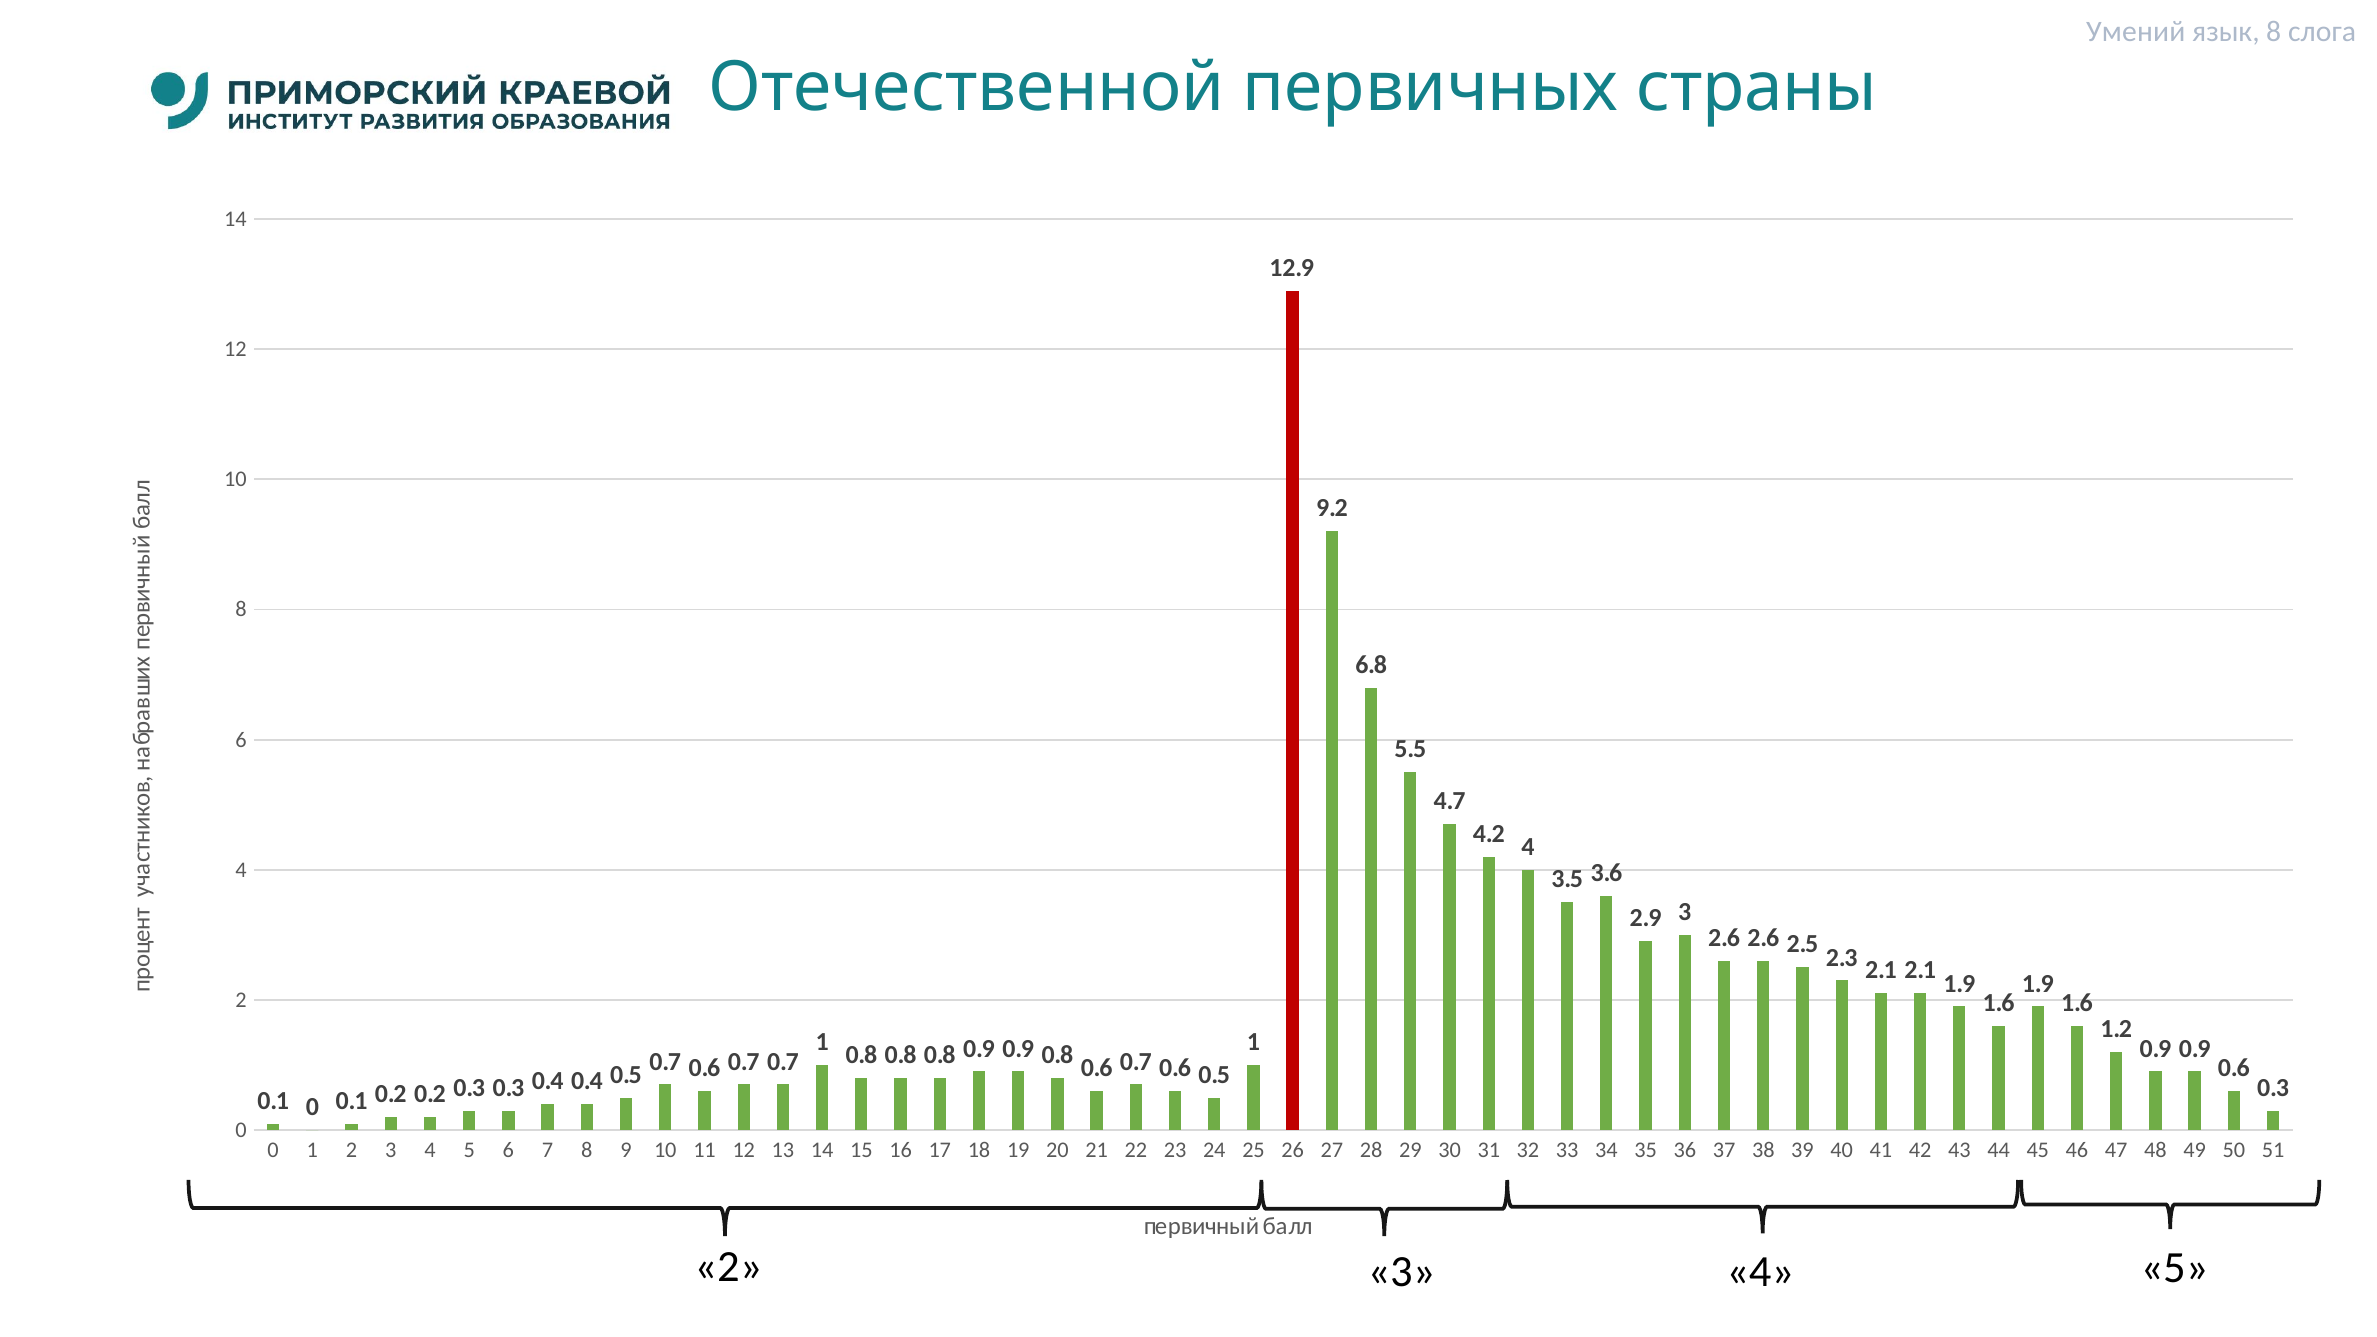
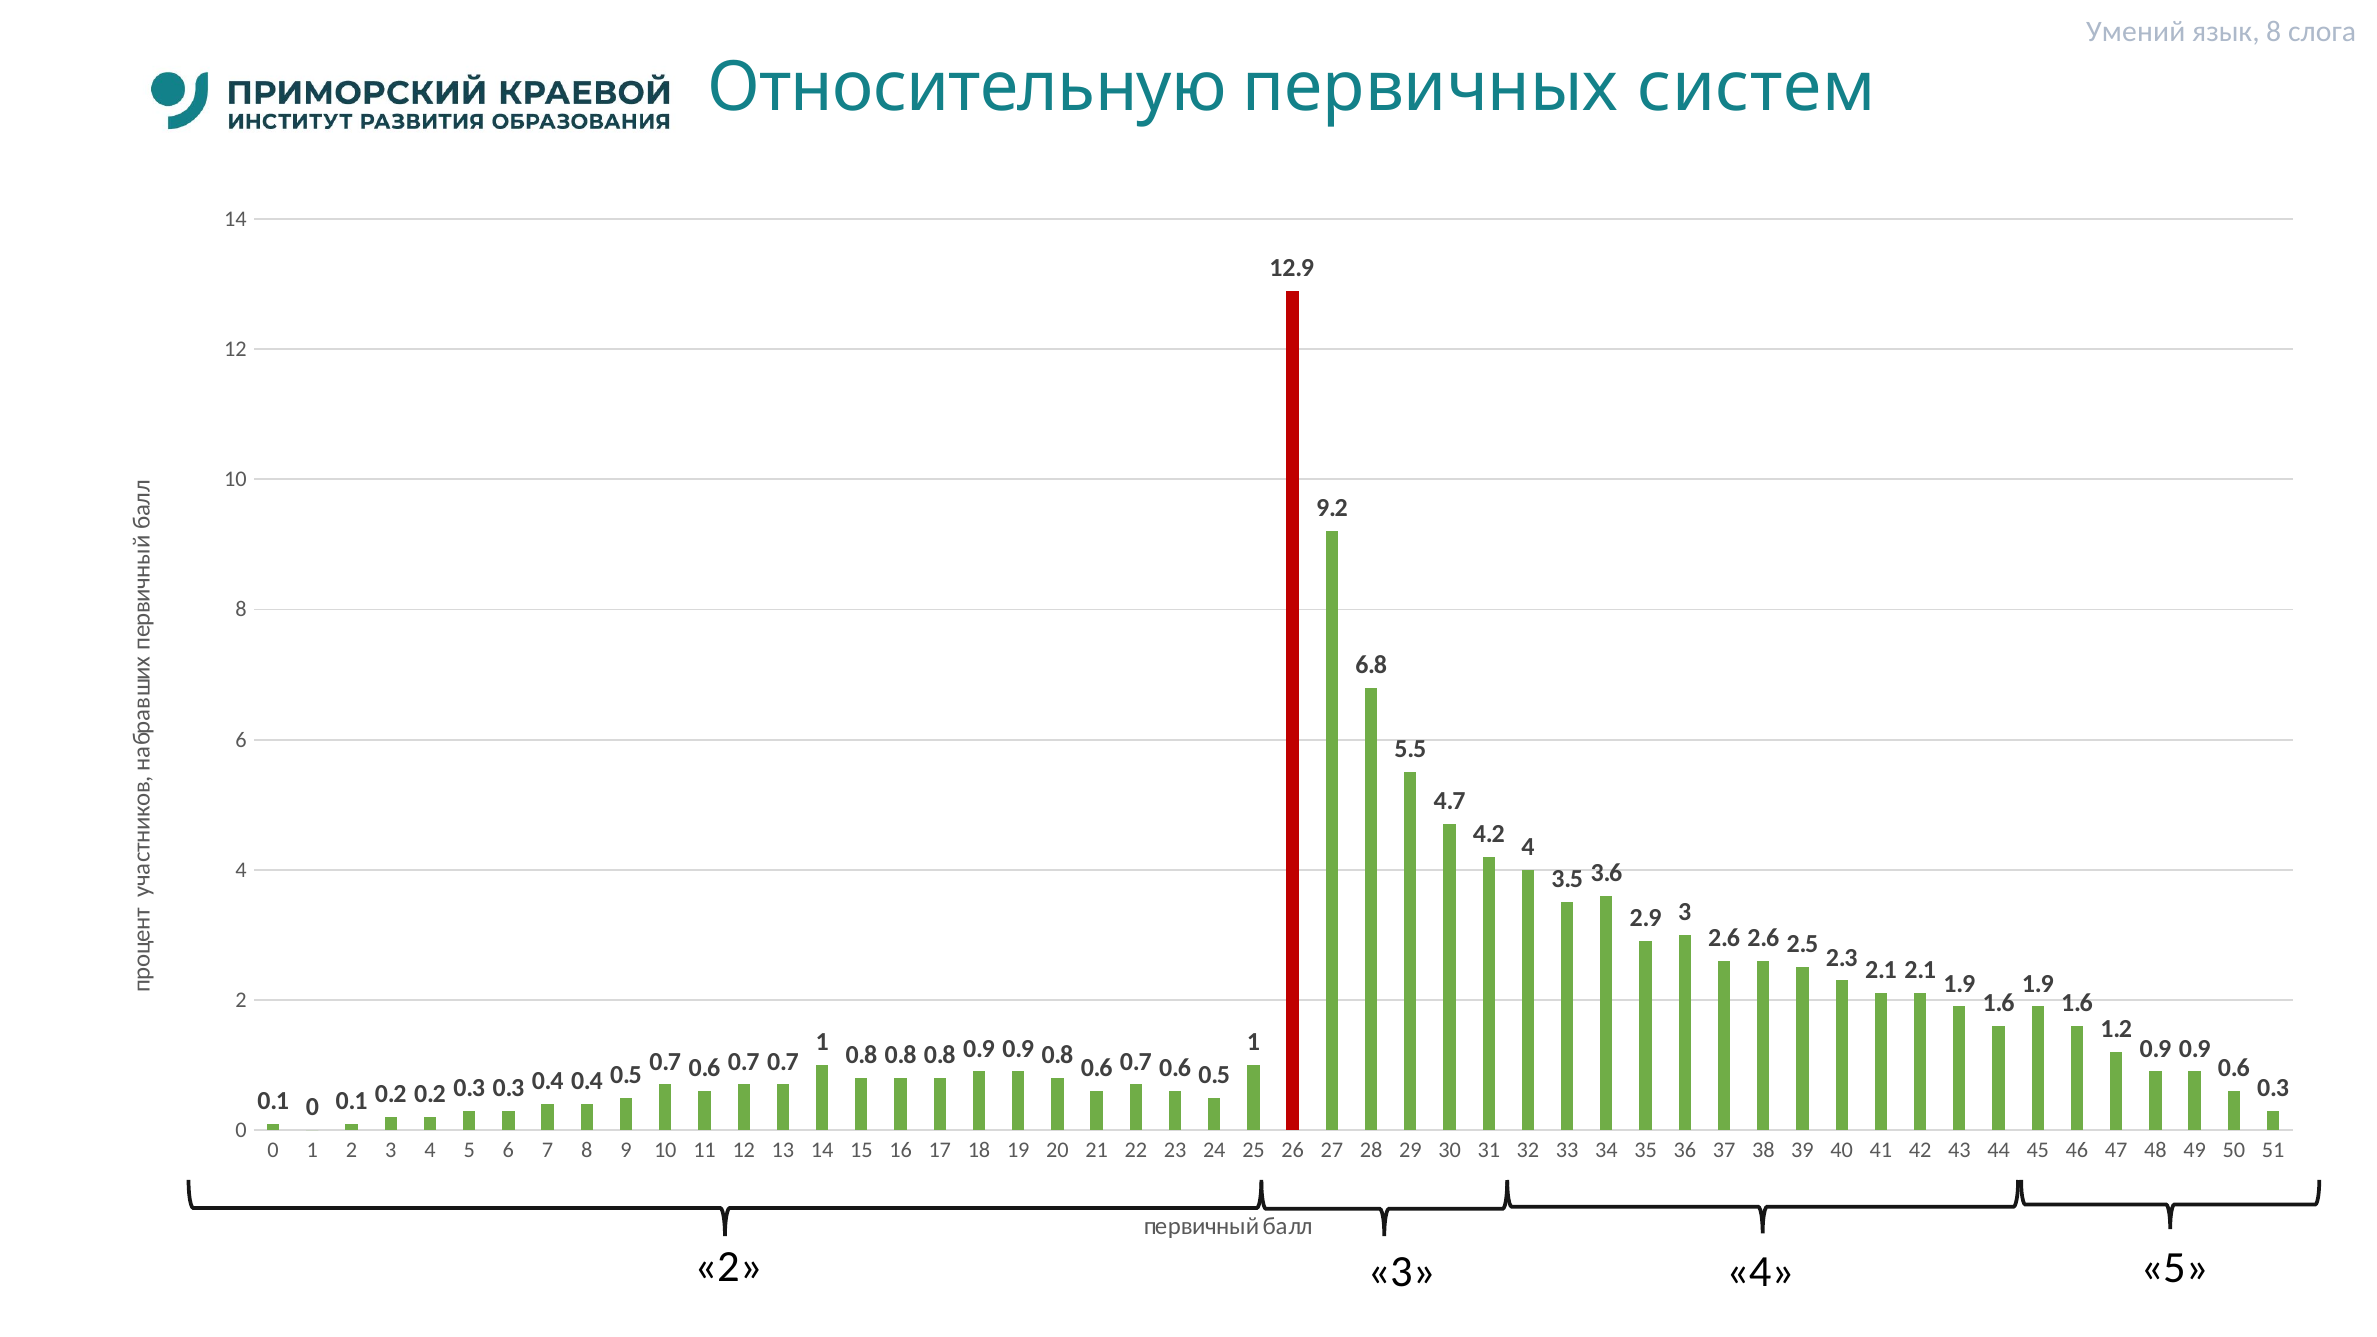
Отечественной: Отечественной -> Относительную
страны: страны -> систем
